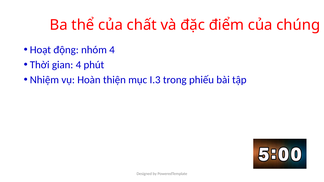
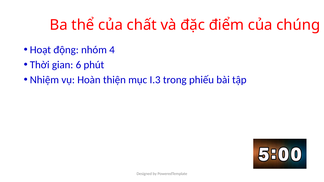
gian 4: 4 -> 6
